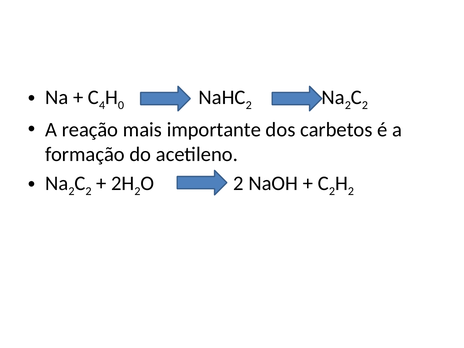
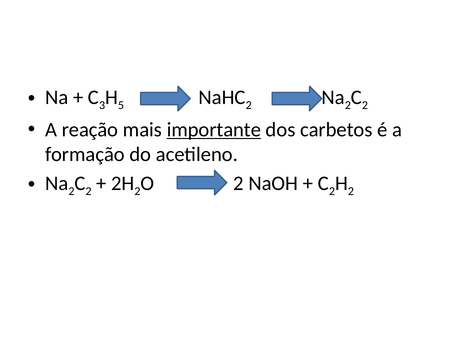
4: 4 -> 3
0: 0 -> 5
importante underline: none -> present
